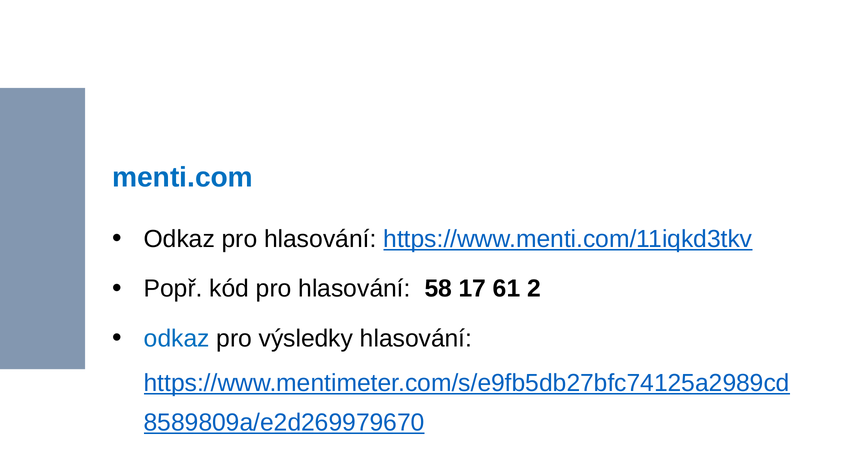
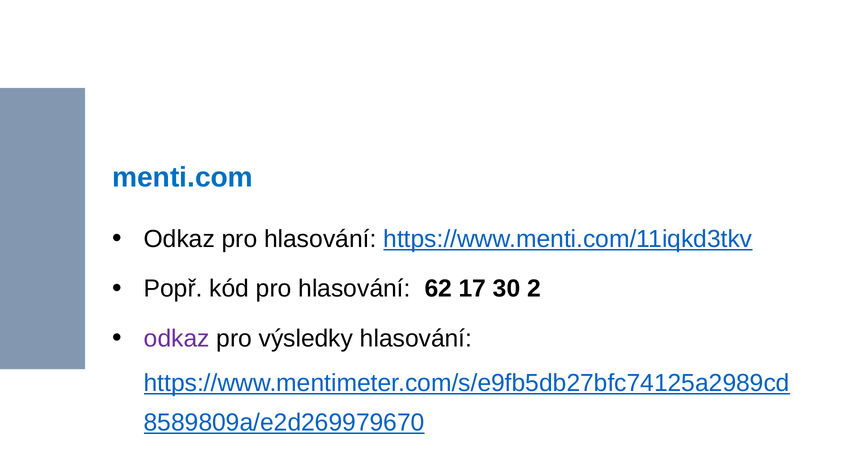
58: 58 -> 62
61: 61 -> 30
odkaz at (177, 339) colour: blue -> purple
